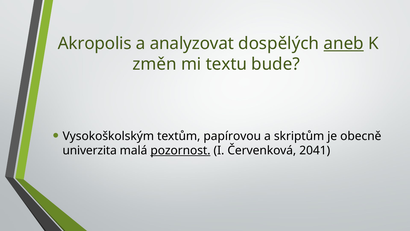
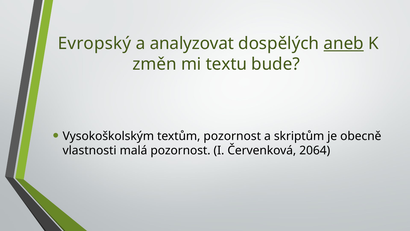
Akropolis: Akropolis -> Evropský
textům papírovou: papírovou -> pozornost
univerzita: univerzita -> vlastnosti
pozornost at (180, 150) underline: present -> none
2041: 2041 -> 2064
